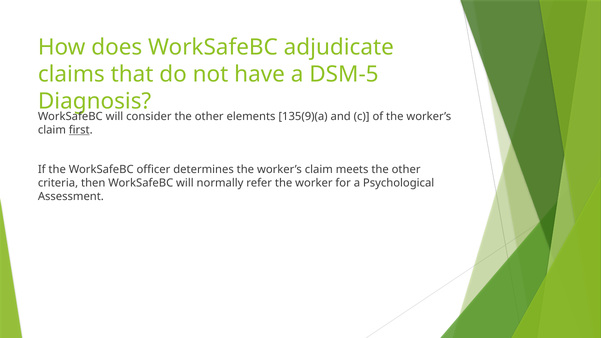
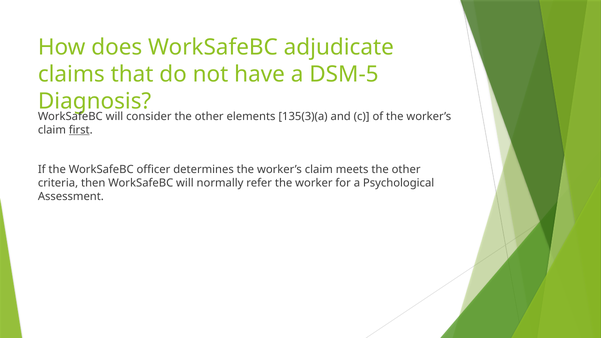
135(9)(a: 135(9)(a -> 135(3)(a
